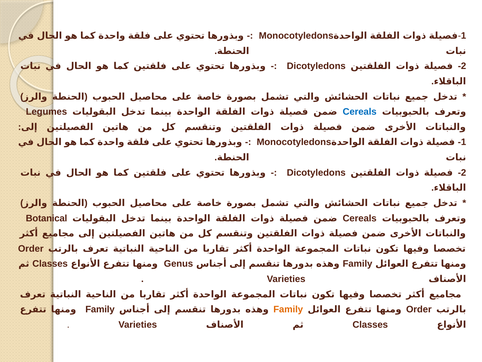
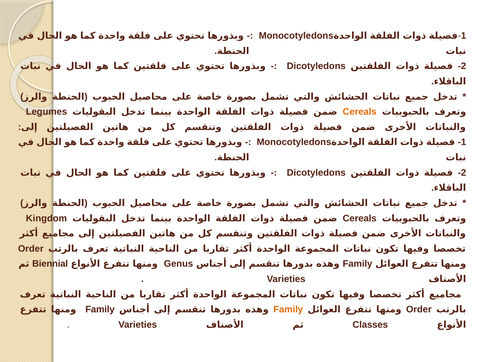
Cereals at (360, 112) colour: blue -> orange
Botanical: Botanical -> Kingdom
Classes at (50, 263): Classes -> Biennial
